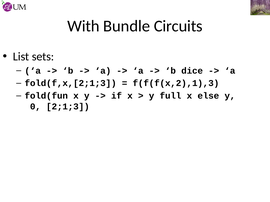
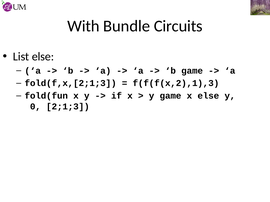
List sets: sets -> else
b dice: dice -> game
y full: full -> game
